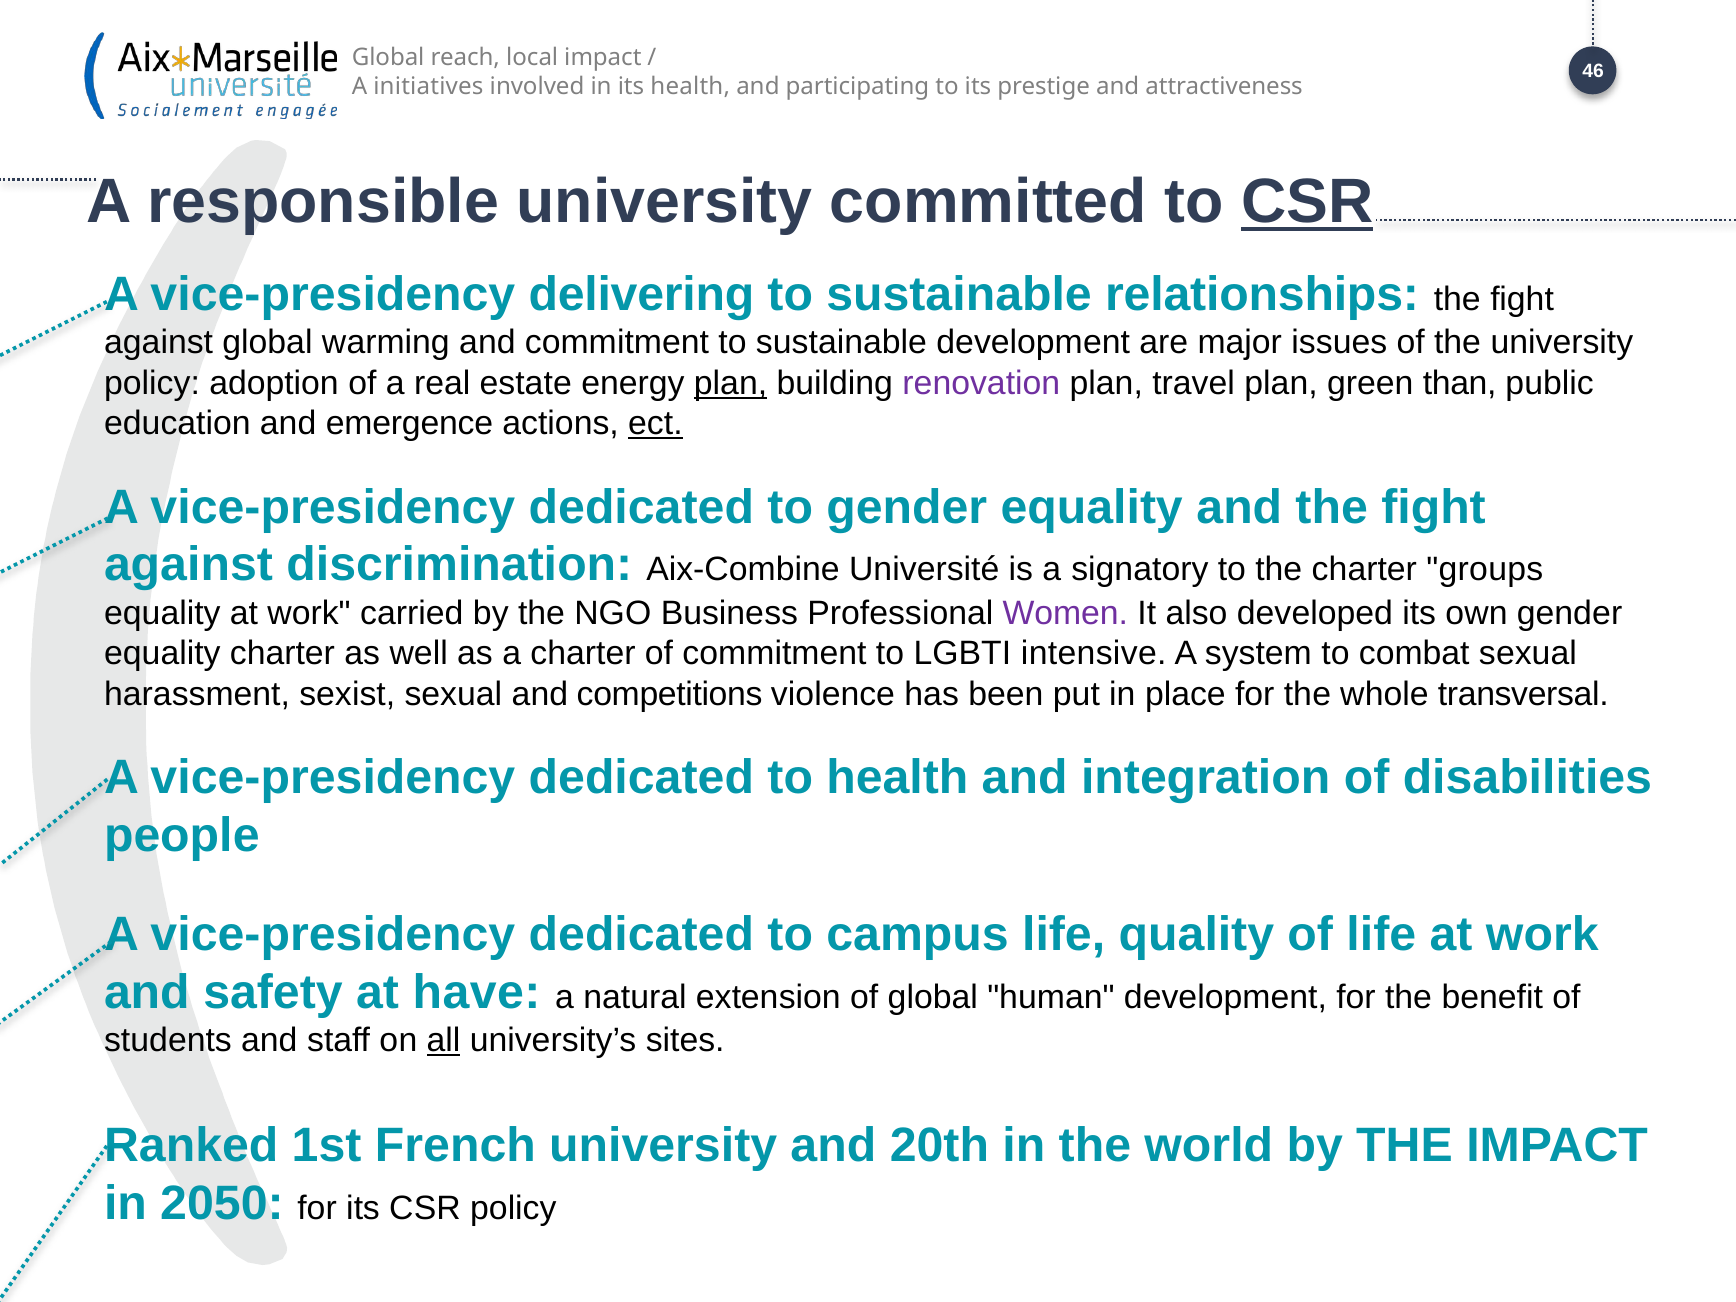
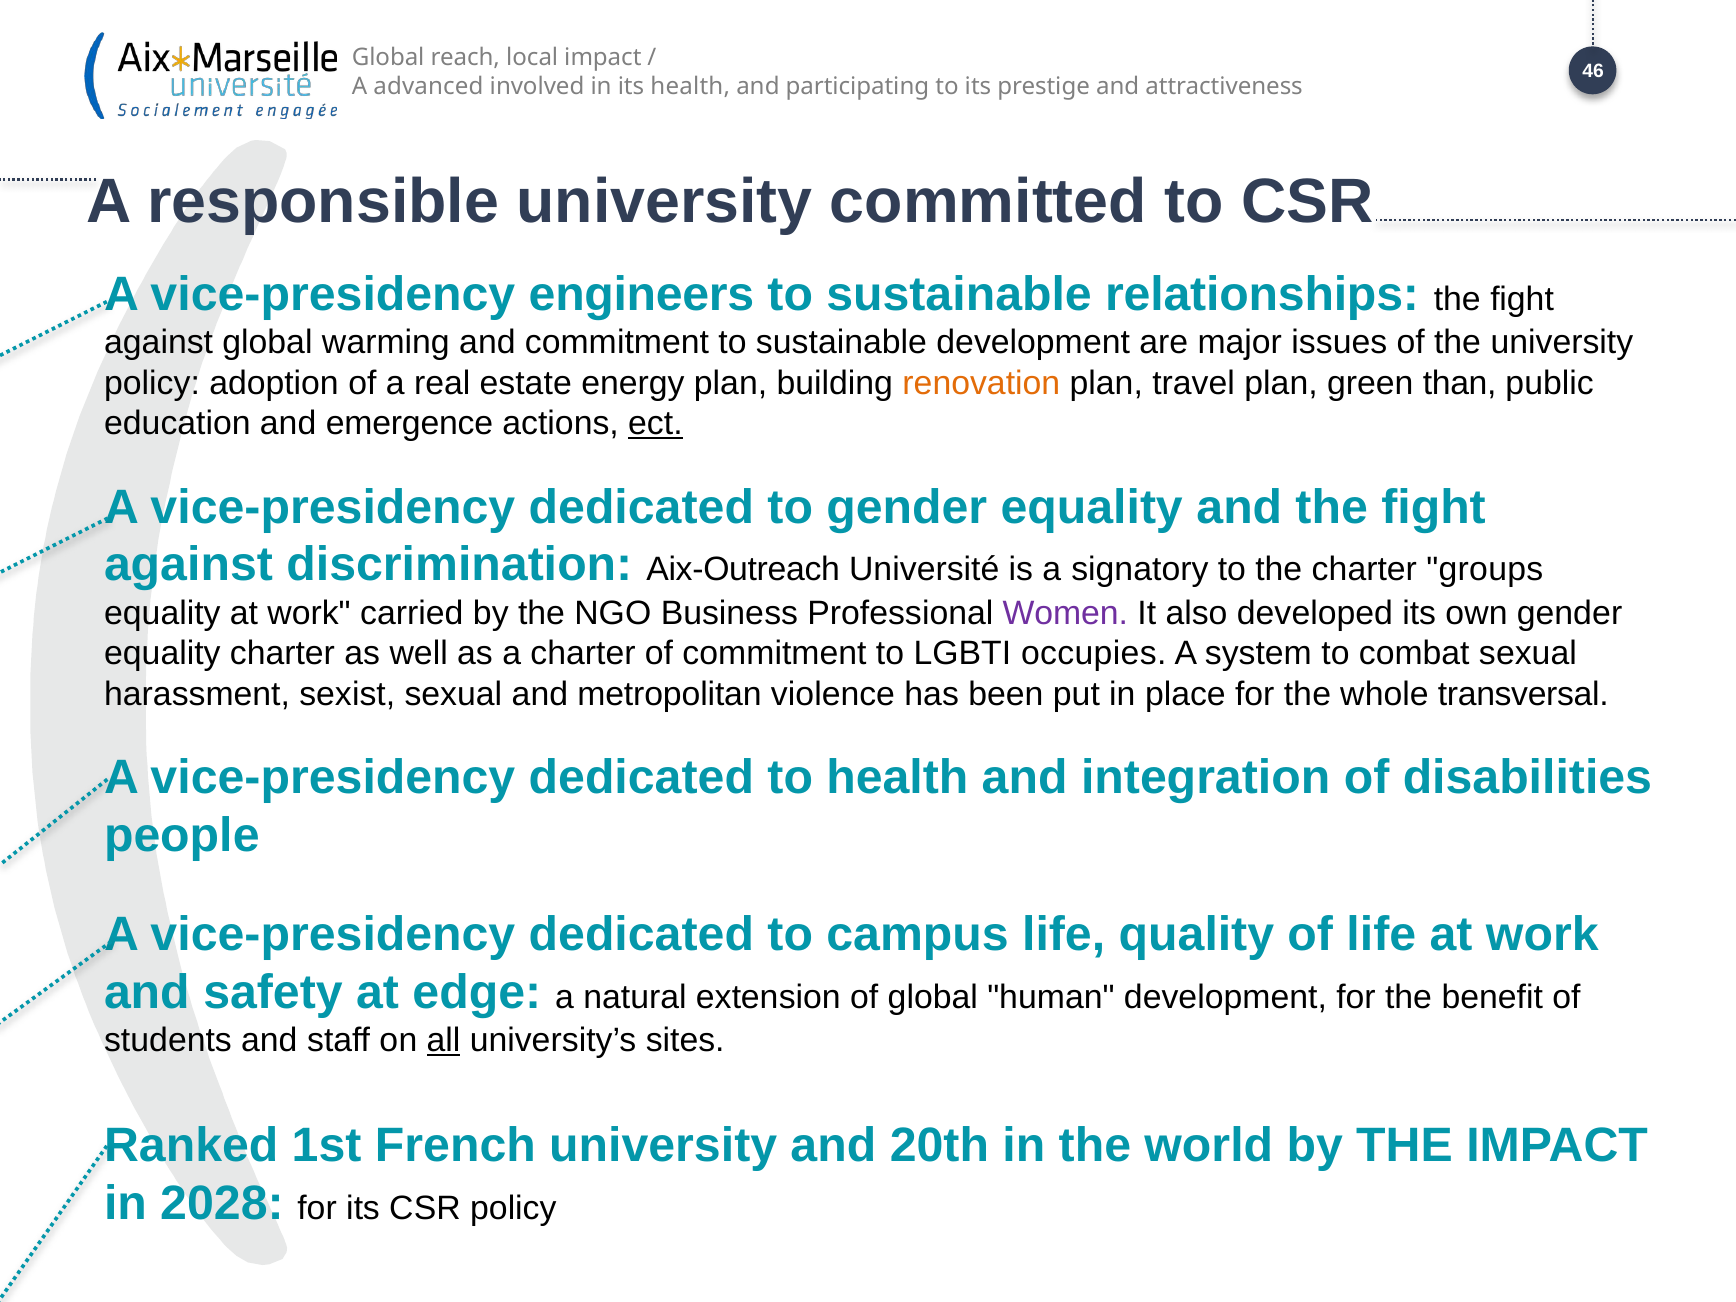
initiatives: initiatives -> advanced
CSR at (1307, 202) underline: present -> none
delivering: delivering -> engineers
plan at (731, 383) underline: present -> none
renovation colour: purple -> orange
Aix-Combine: Aix-Combine -> Aix-Outreach
intensive: intensive -> occupies
competitions: competitions -> metropolitan
have: have -> edge
2050: 2050 -> 2028
